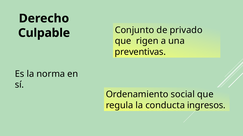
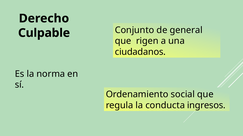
privado: privado -> general
preventivas: preventivas -> ciudadanos
